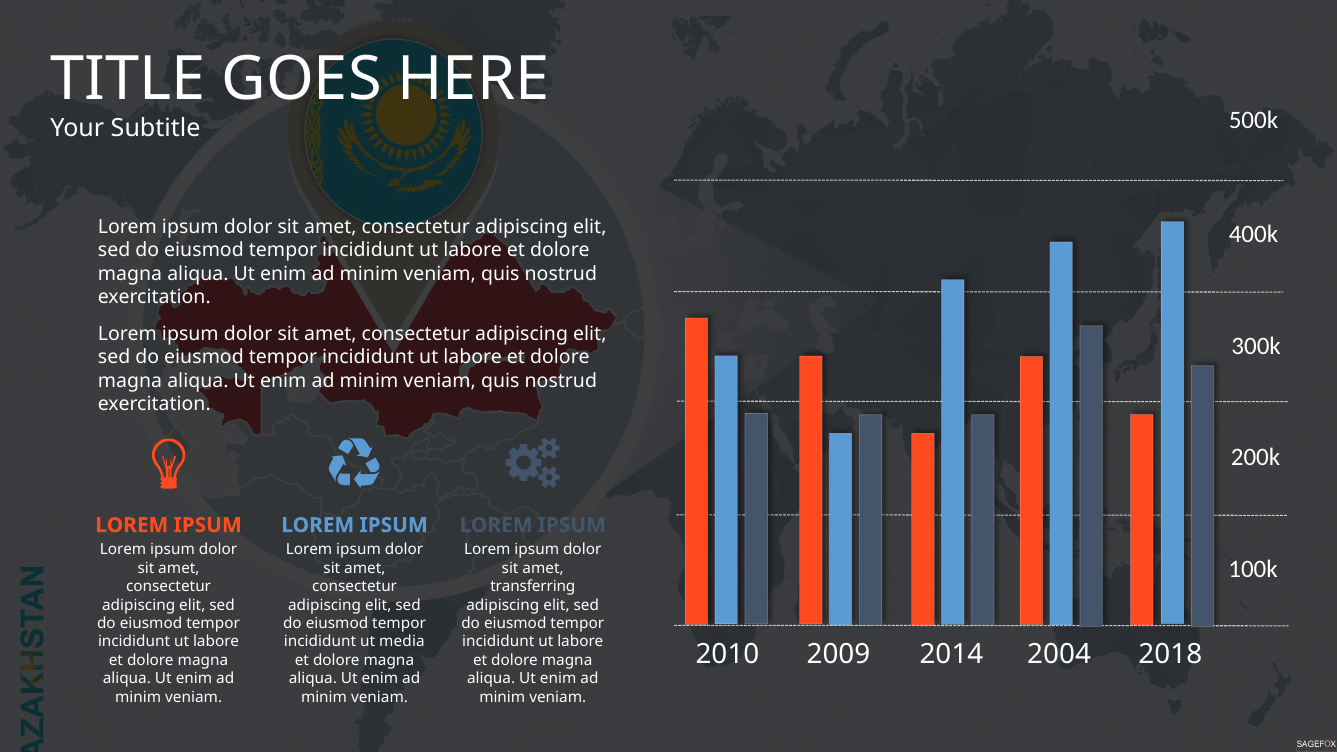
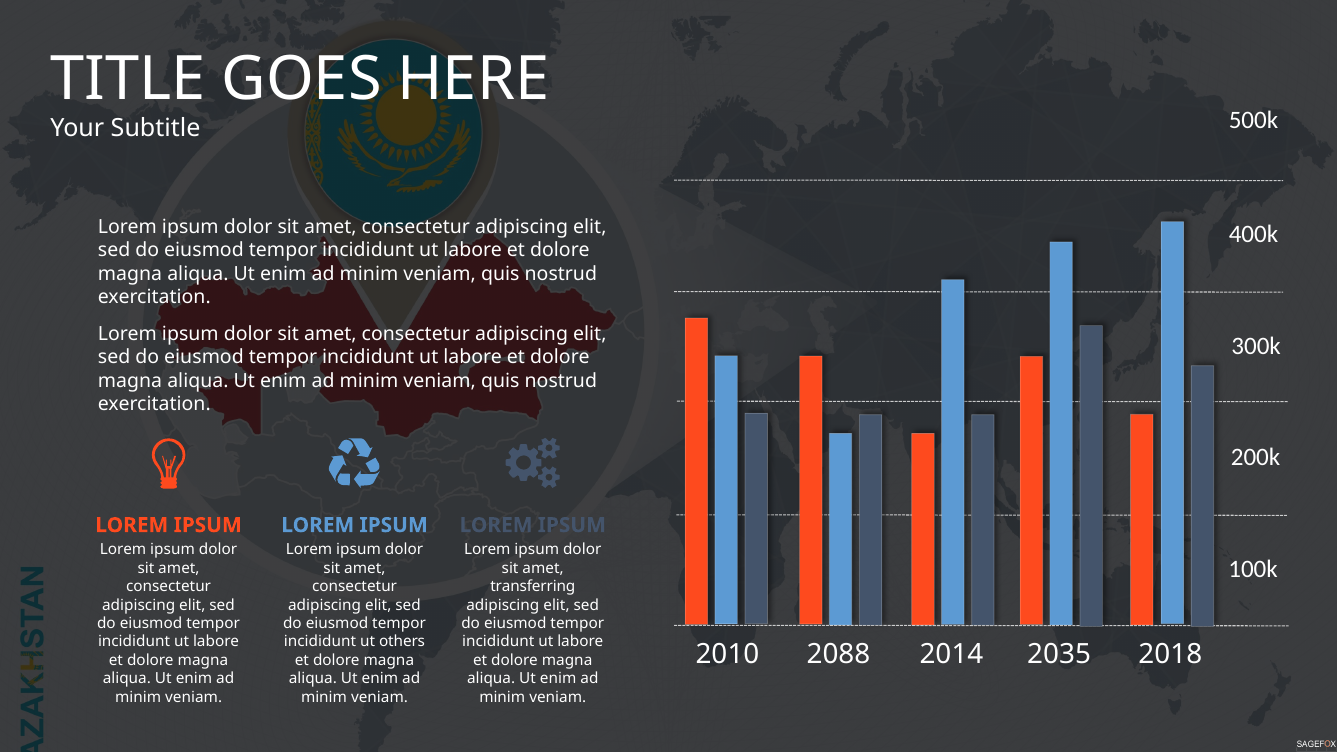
media: media -> others
2009: 2009 -> 2088
2004: 2004 -> 2035
